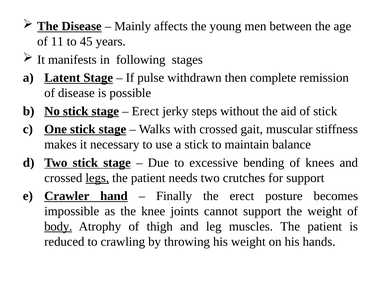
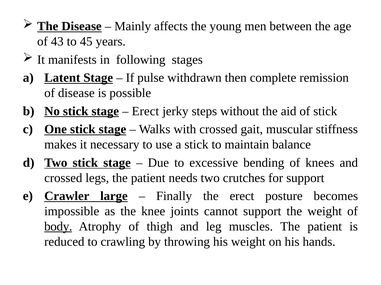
11: 11 -> 43
legs underline: present -> none
hand: hand -> large
